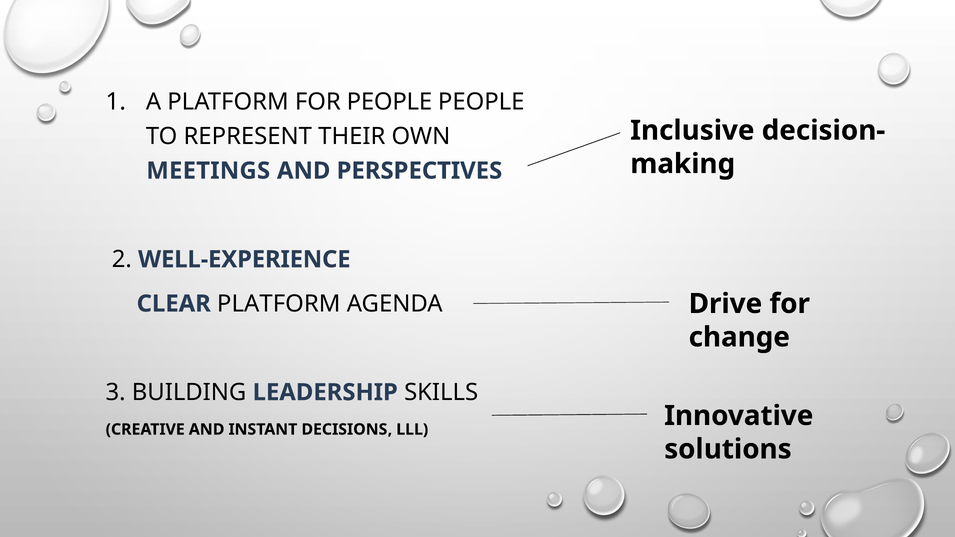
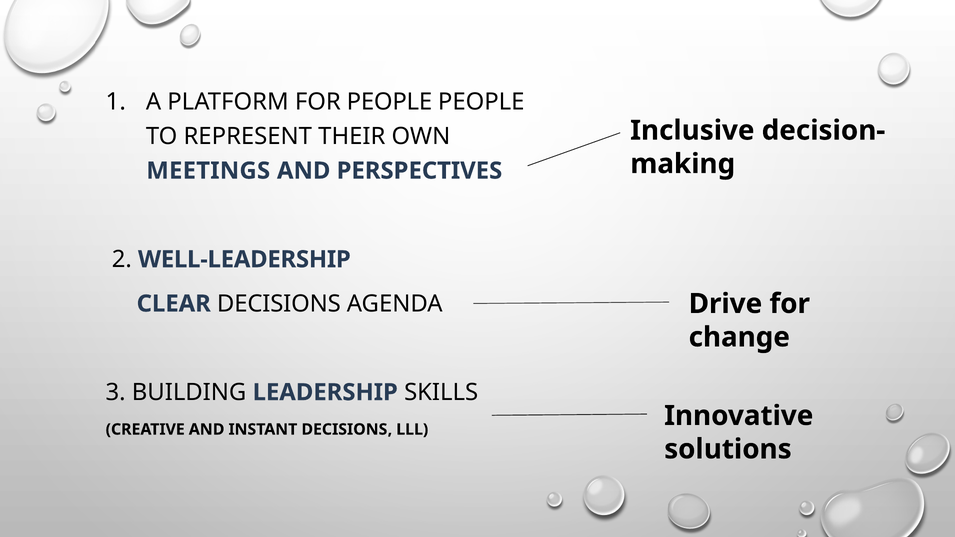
WELL-EXPERIENCE: WELL-EXPERIENCE -> WELL-LEADERSHIP
CLEAR PLATFORM: PLATFORM -> DECISIONS
